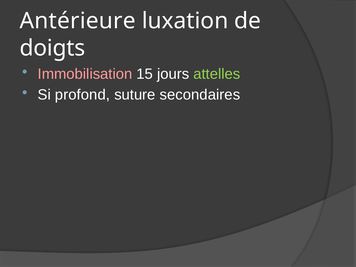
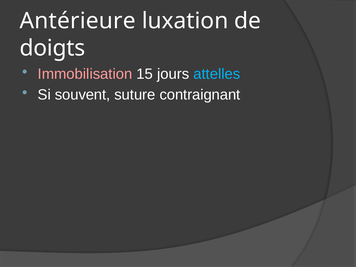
attelles colour: light green -> light blue
profond: profond -> souvent
secondaires: secondaires -> contraignant
